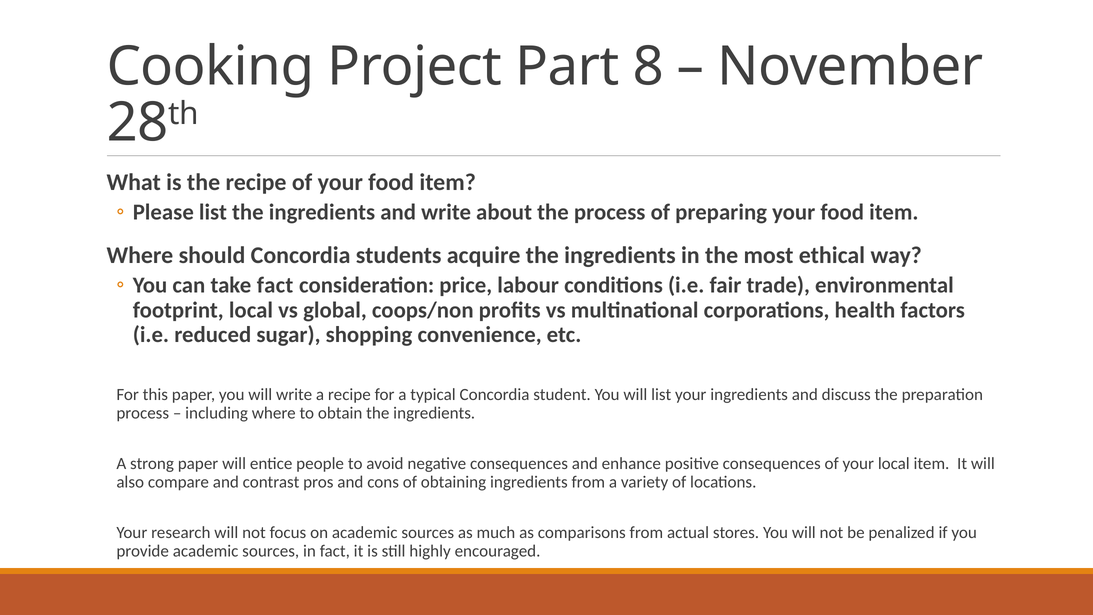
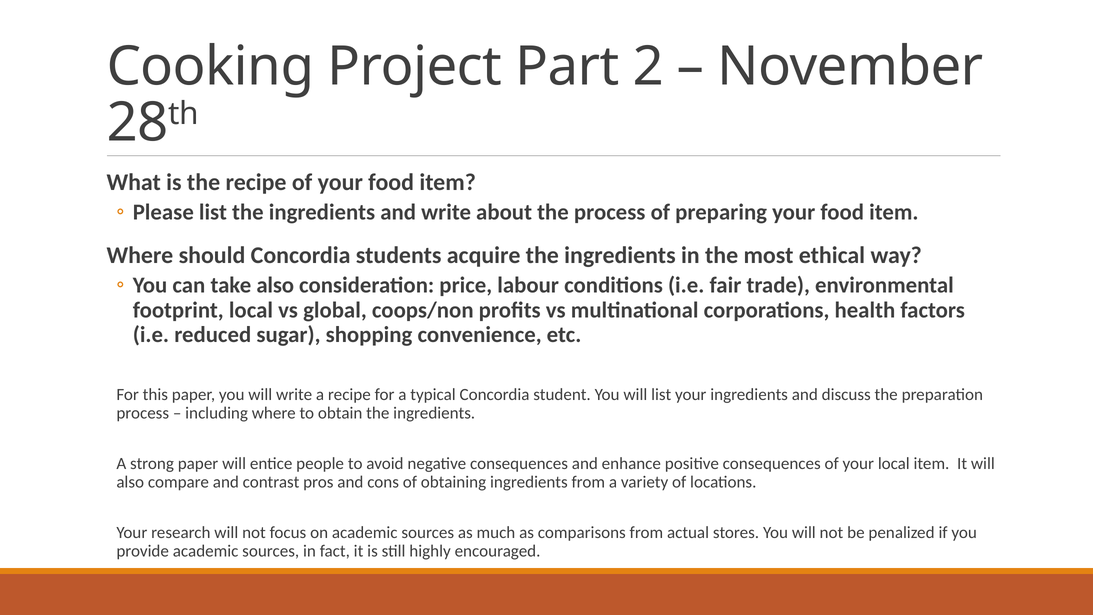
8: 8 -> 2
take fact: fact -> also
